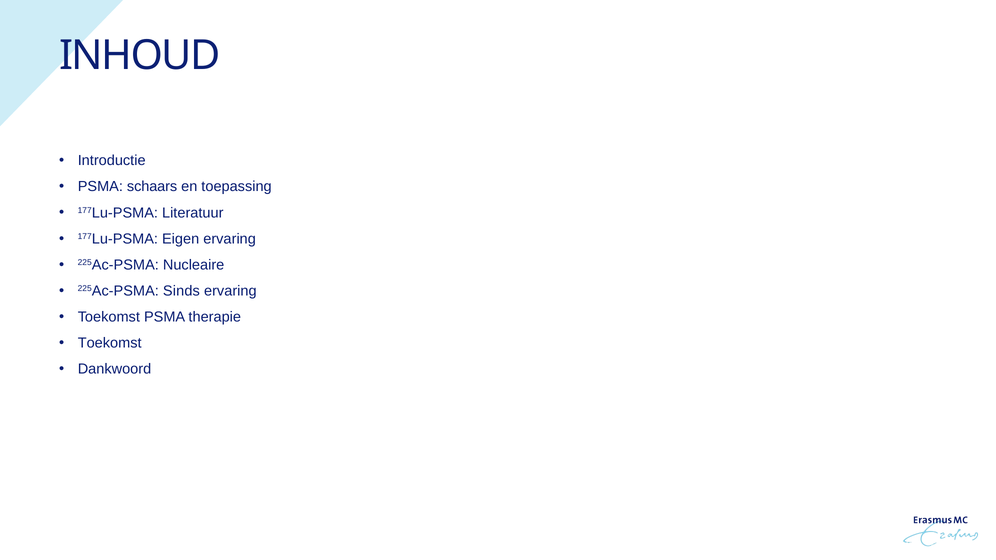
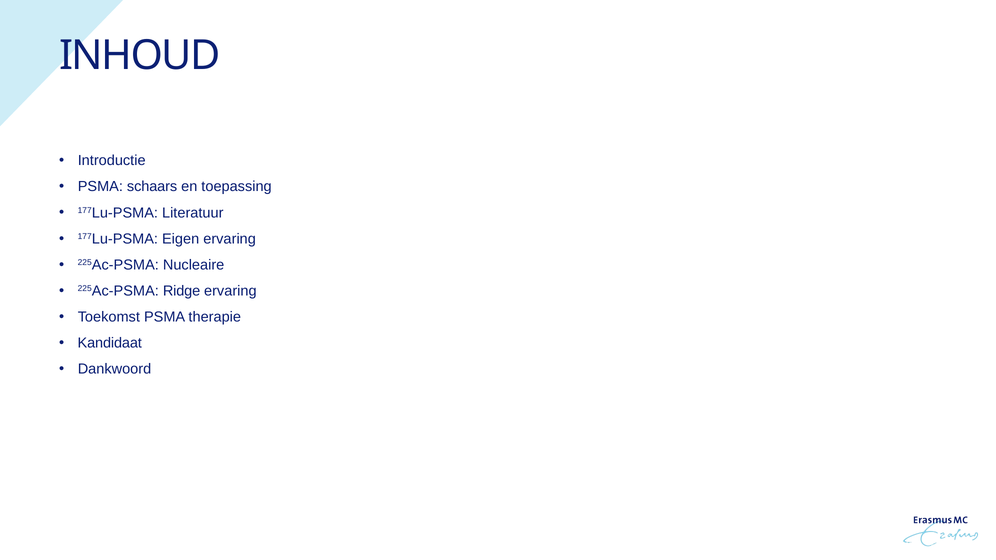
Sinds: Sinds -> Ridge
Toekomst at (110, 343): Toekomst -> Kandidaat
